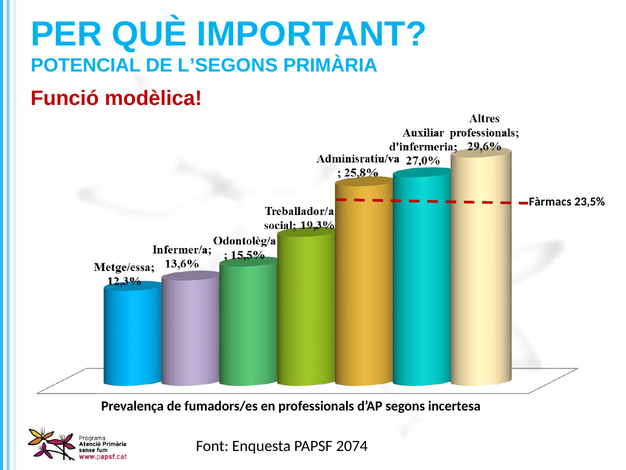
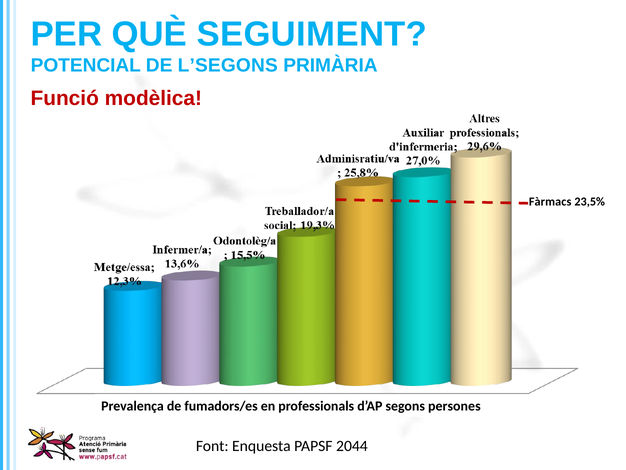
IMPORTANT: IMPORTANT -> SEGUIMENT
incertesa: incertesa -> persones
2074: 2074 -> 2044
